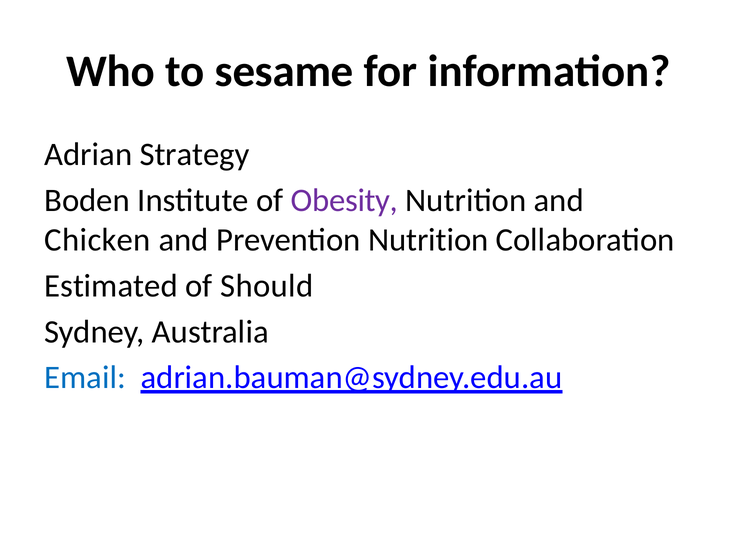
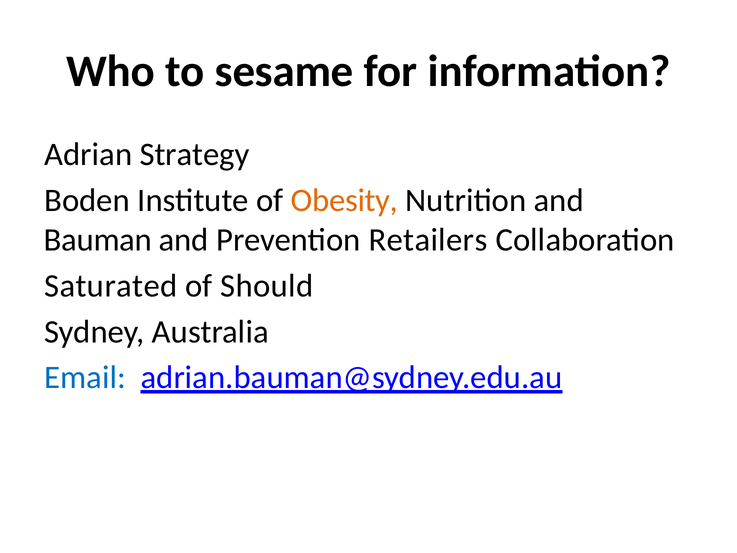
Obesity colour: purple -> orange
Chicken: Chicken -> Bauman
Prevention Nutrition: Nutrition -> Retailers
Estimated: Estimated -> Saturated
